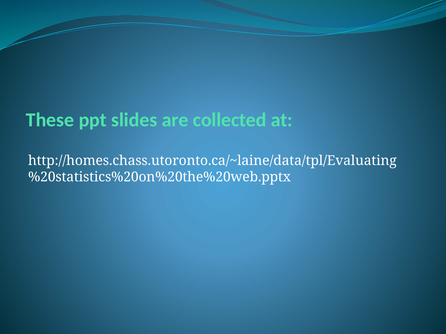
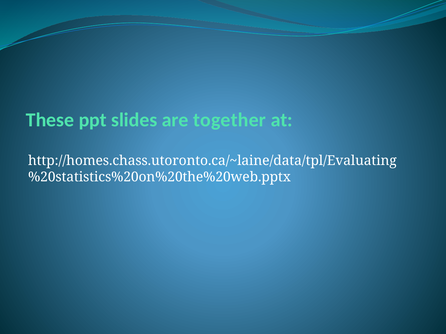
collected: collected -> together
